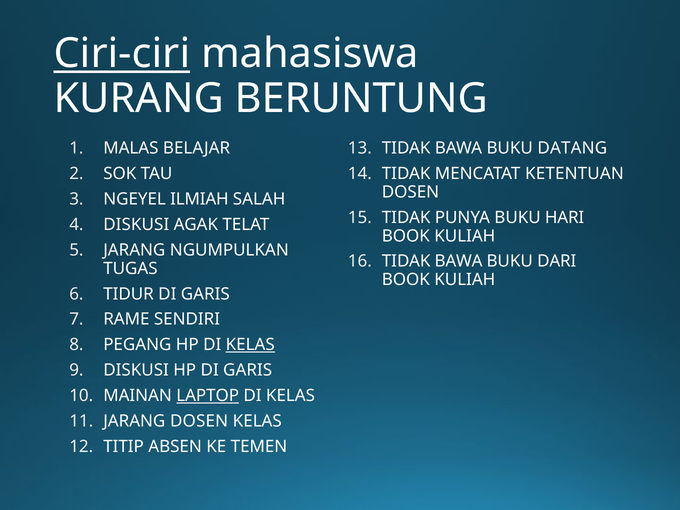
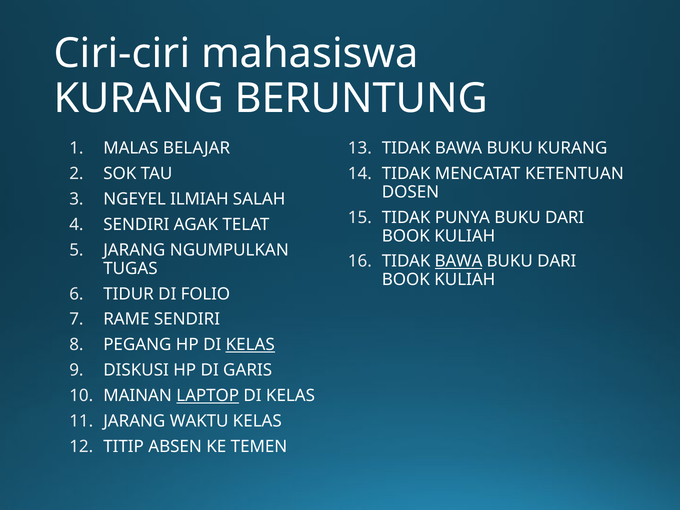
Ciri-ciri underline: present -> none
BUKU DATANG: DATANG -> KURANG
PUNYA BUKU HARI: HARI -> DARI
DISKUSI at (136, 225): DISKUSI -> SENDIRI
BAWA at (459, 261) underline: none -> present
TIDUR DI GARIS: GARIS -> FOLIO
JARANG DOSEN: DOSEN -> WAKTU
